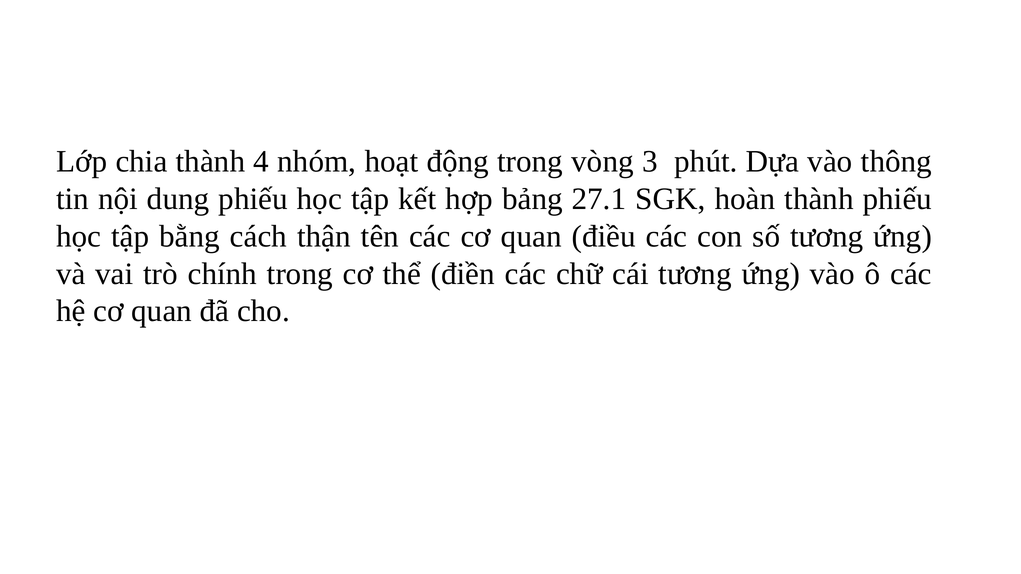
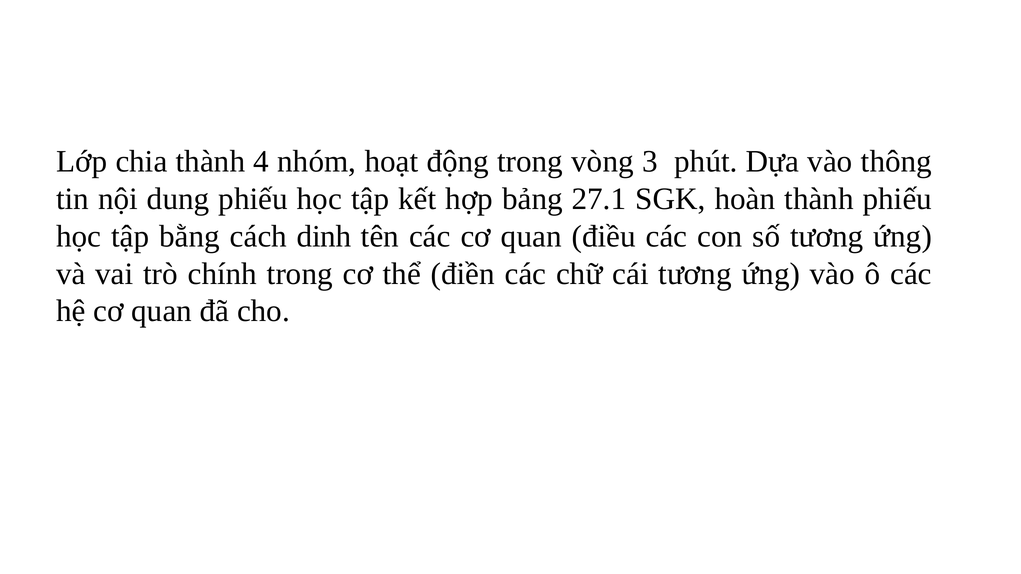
thận: thận -> dinh
